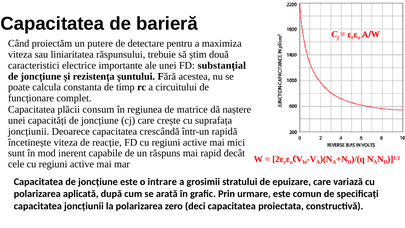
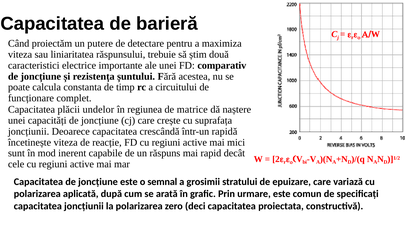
substanțial: substanțial -> comparativ
consum: consum -> undelor
intrare: intrare -> semnal
